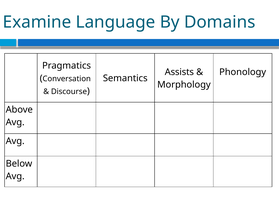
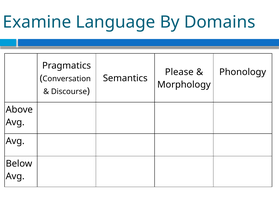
Assists: Assists -> Please
